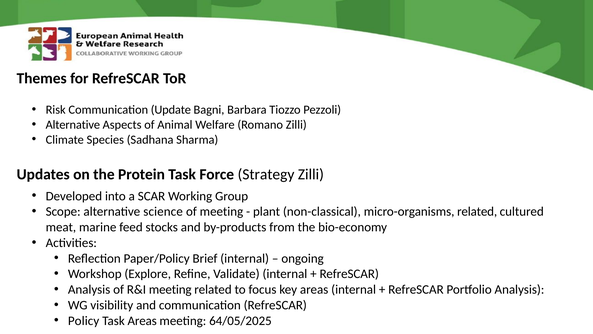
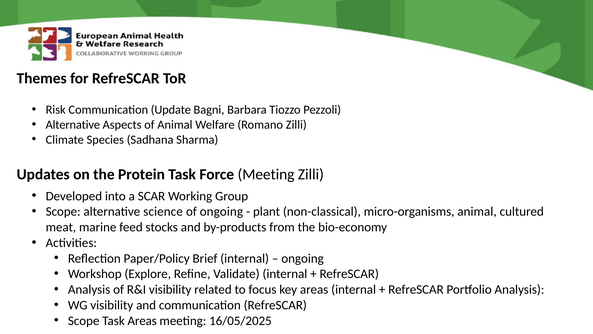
Force Strategy: Strategy -> Meeting
of meeting: meeting -> ongoing
micro-organisms related: related -> animal
R&I meeting: meeting -> visibility
Policy at (84, 320): Policy -> Scope
64/05/2025: 64/05/2025 -> 16/05/2025
